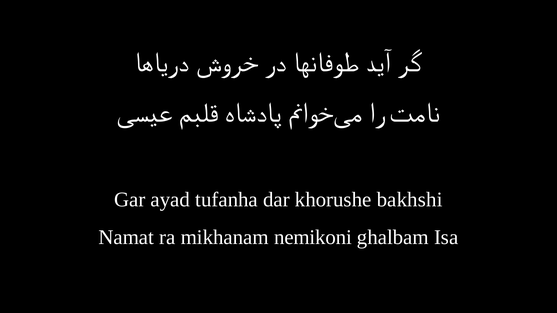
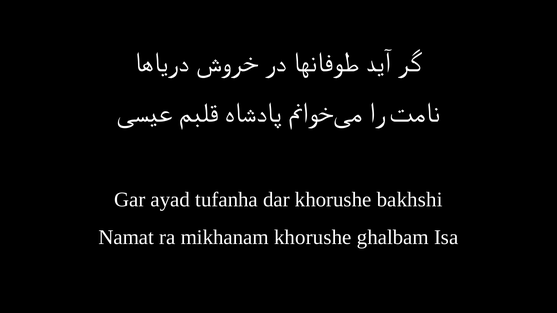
mikhanam nemikoni: nemikoni -> khorushe
